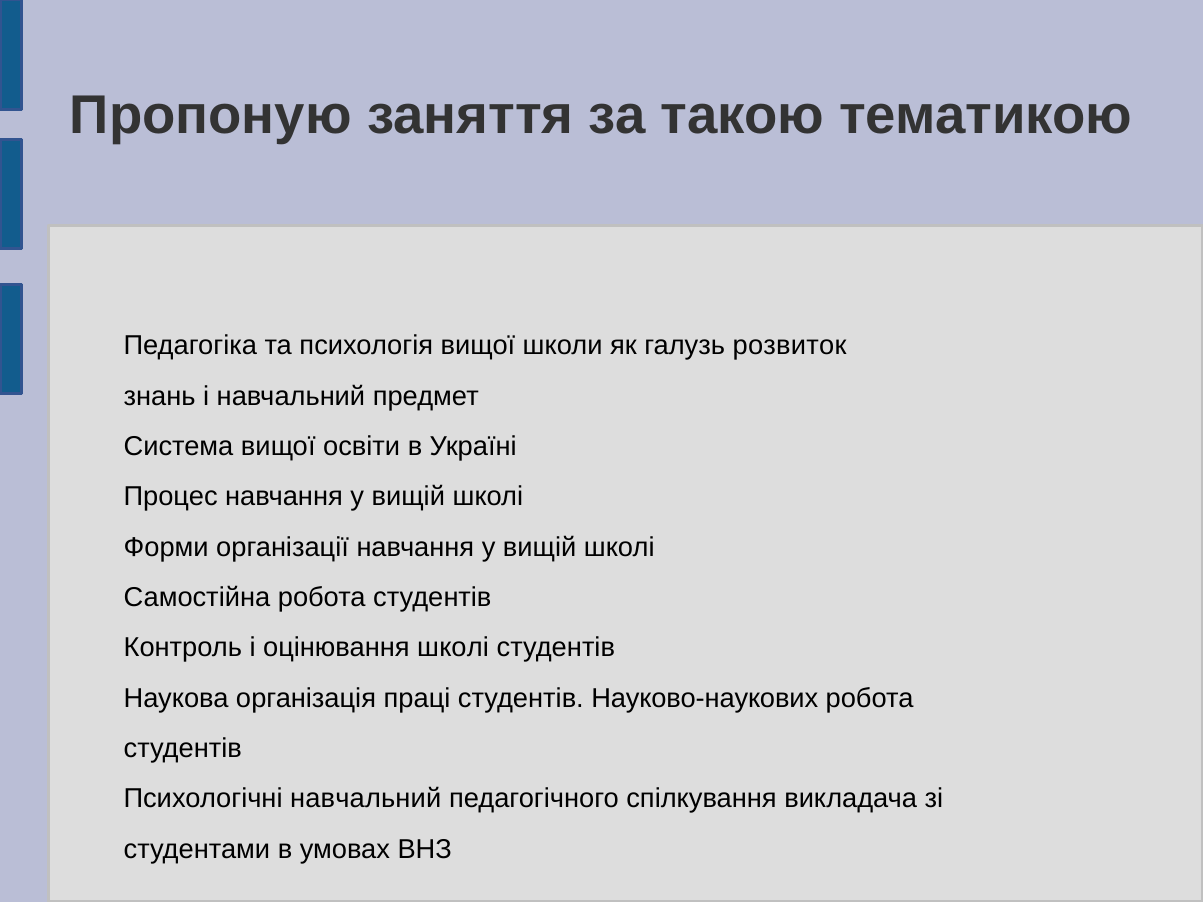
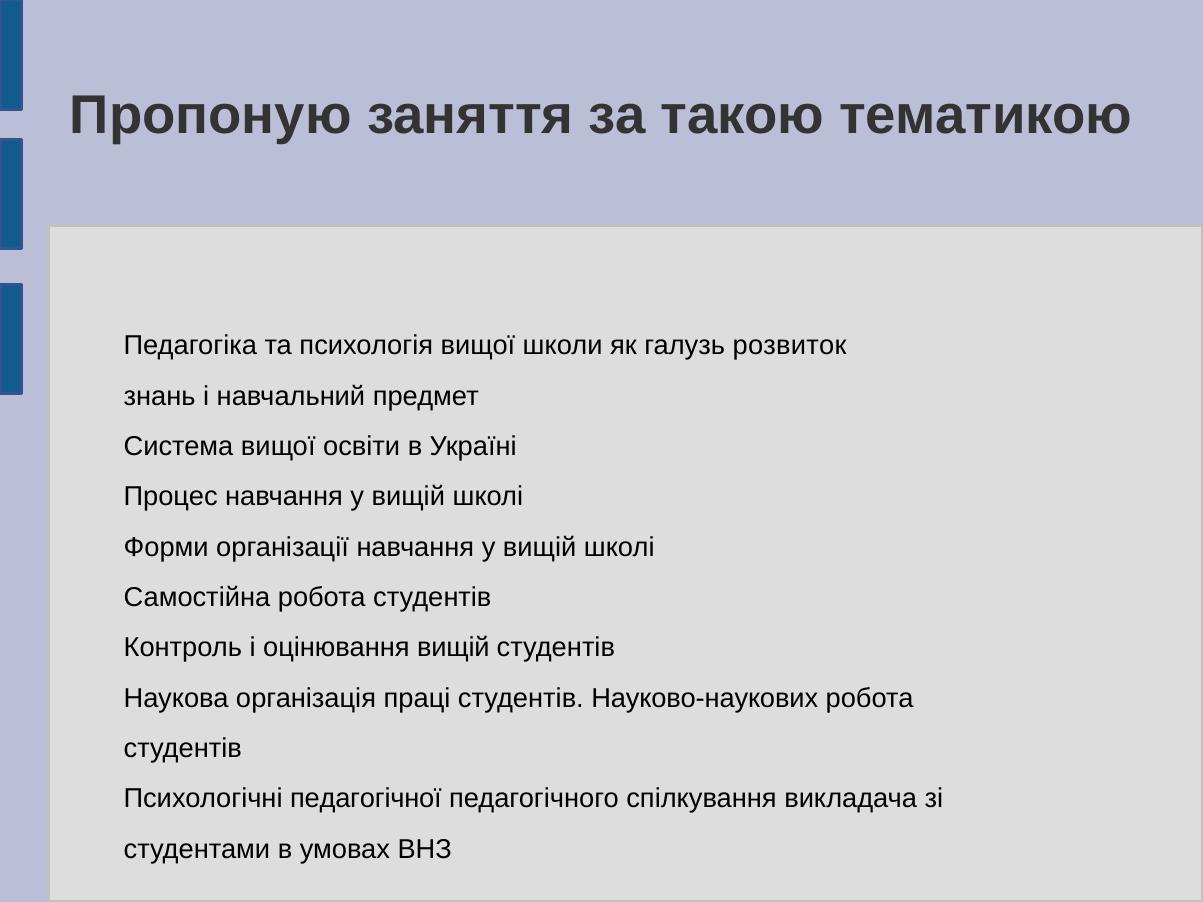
оцінювання школі: школі -> вищій
Психологічні навчальний: навчальний -> педагогічної
